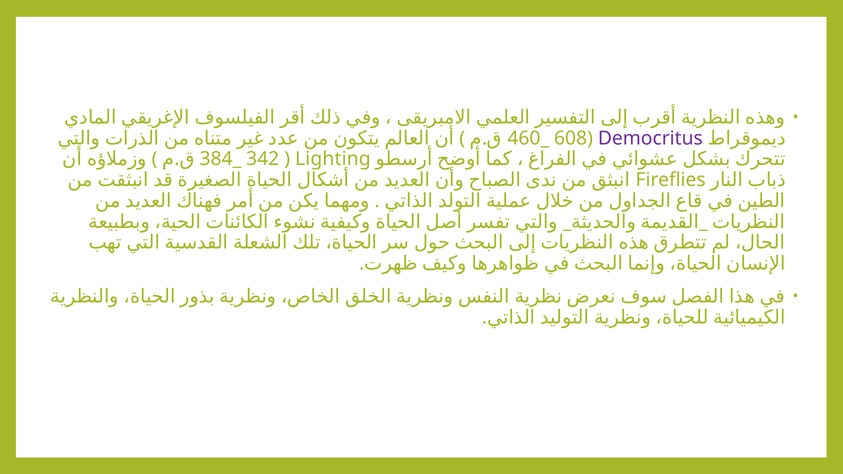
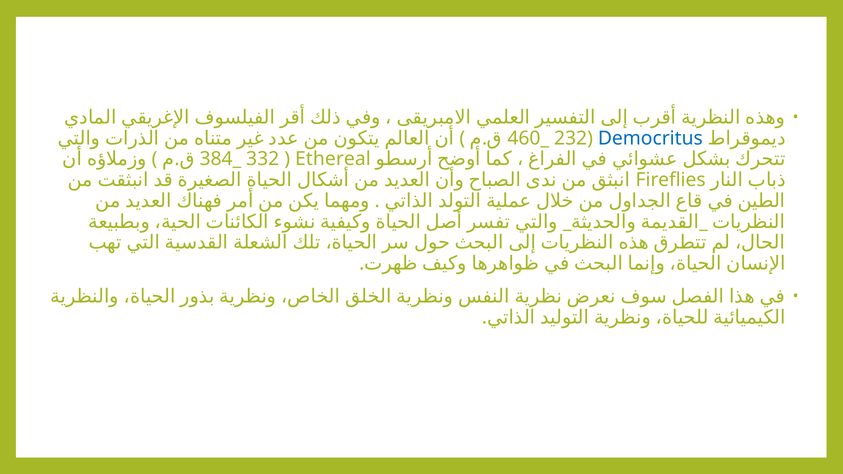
608: 608 -> 232
Democritus colour: purple -> blue
342: 342 -> 332
Lighting: Lighting -> Ethereal
